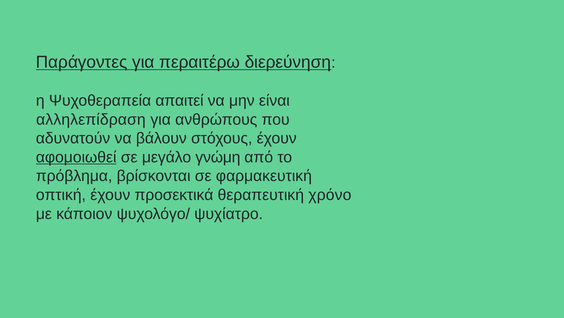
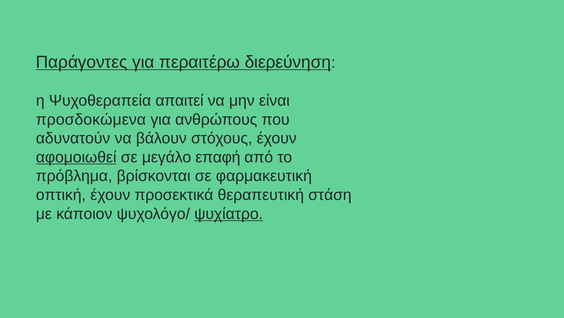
αλληλεπίδραση: αλληλεπίδραση -> προσδοκώμενα
γνώμη: γνώμη -> επαφή
χρόνο: χρόνο -> στάση
ψυχίατρο underline: none -> present
